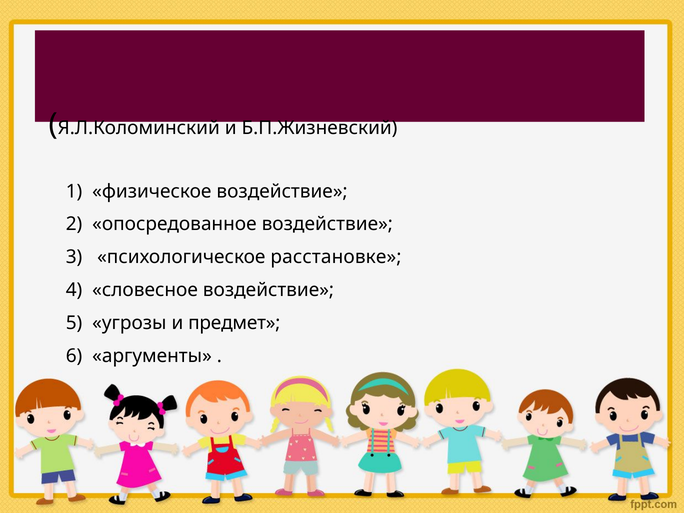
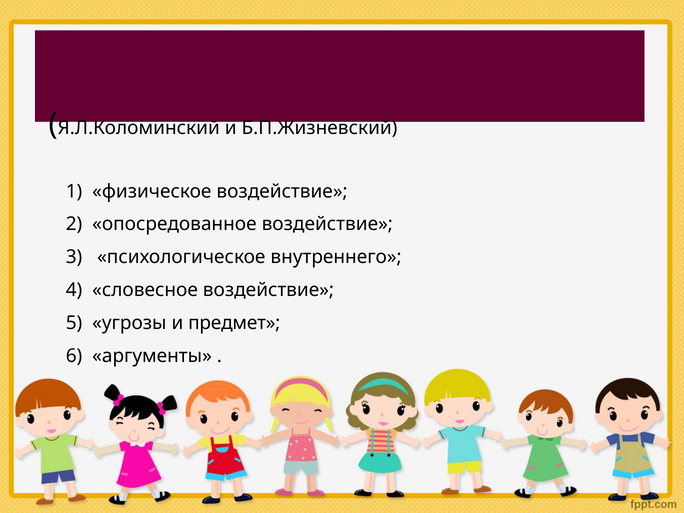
расстановке: расстановке -> внутреннего
